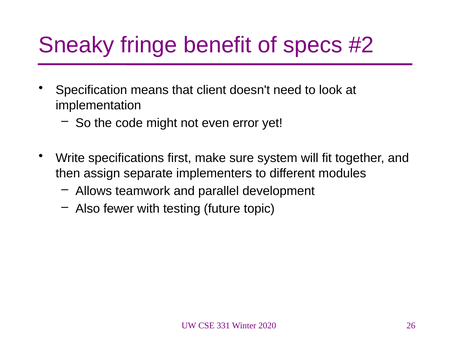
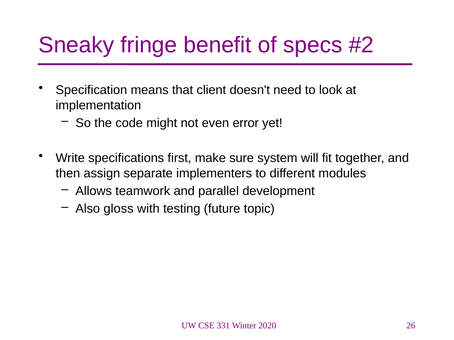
fewer: fewer -> gloss
